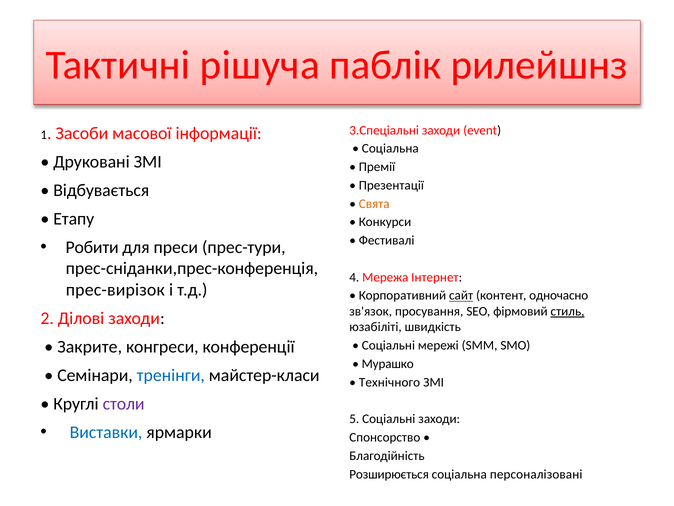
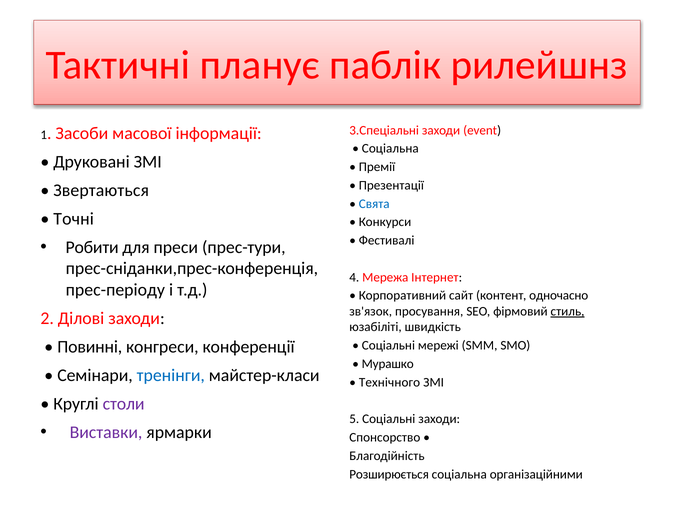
рішуча: рішуча -> планує
Відбувається: Відбувається -> Звертаються
Свята colour: orange -> blue
Етапу: Етапу -> Точні
прес-вирізок: прес-вирізок -> прес-періоду
сайт underline: present -> none
Закрите: Закрите -> Повинні
Виставки colour: blue -> purple
персоналізовані: персоналізовані -> організаційними
